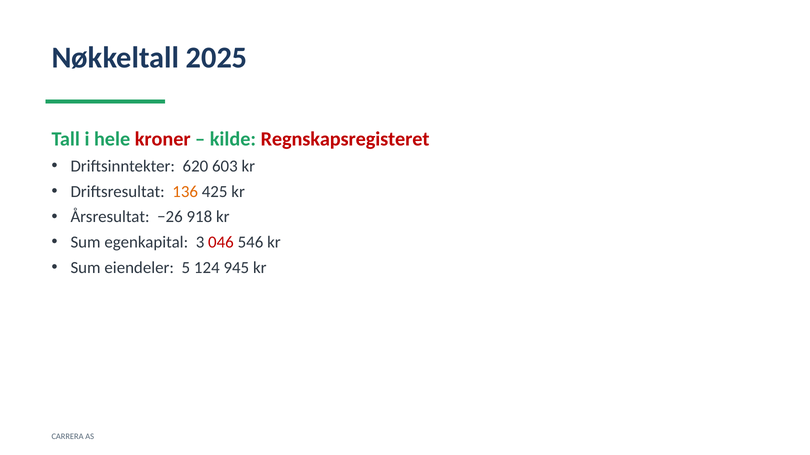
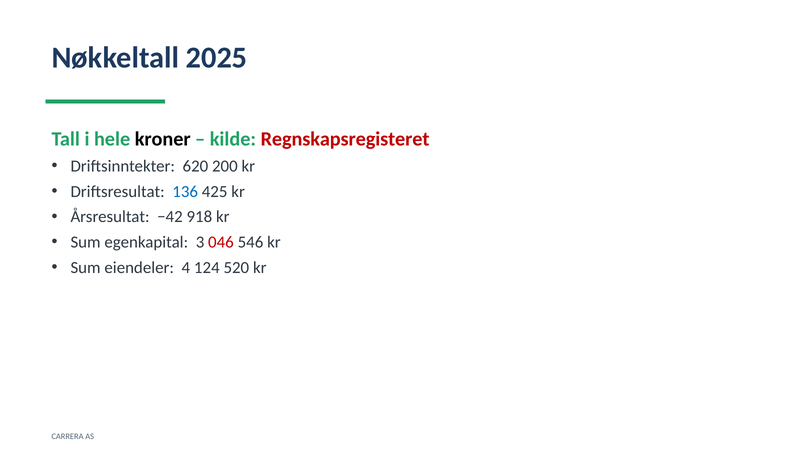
kroner colour: red -> black
603: 603 -> 200
136 colour: orange -> blue
−26: −26 -> −42
5: 5 -> 4
945: 945 -> 520
